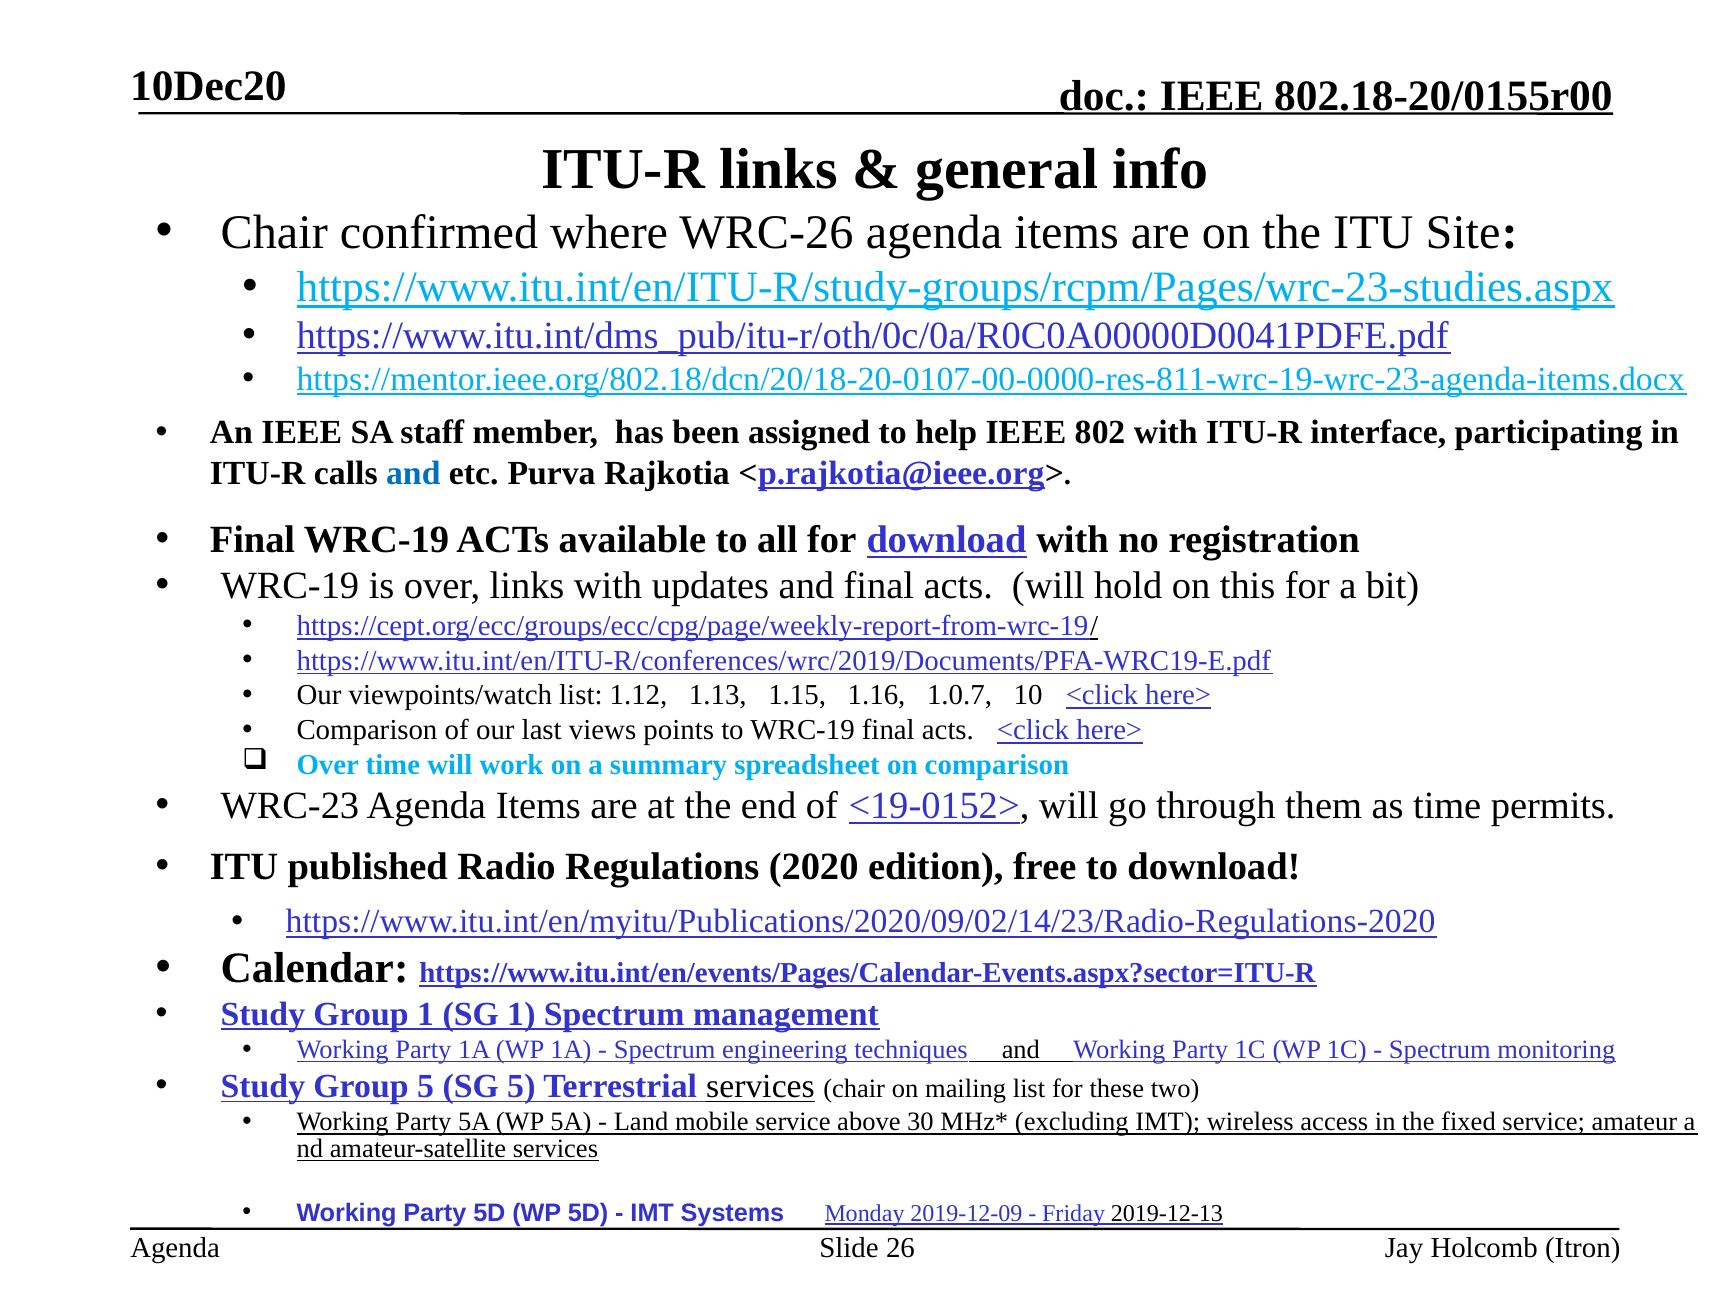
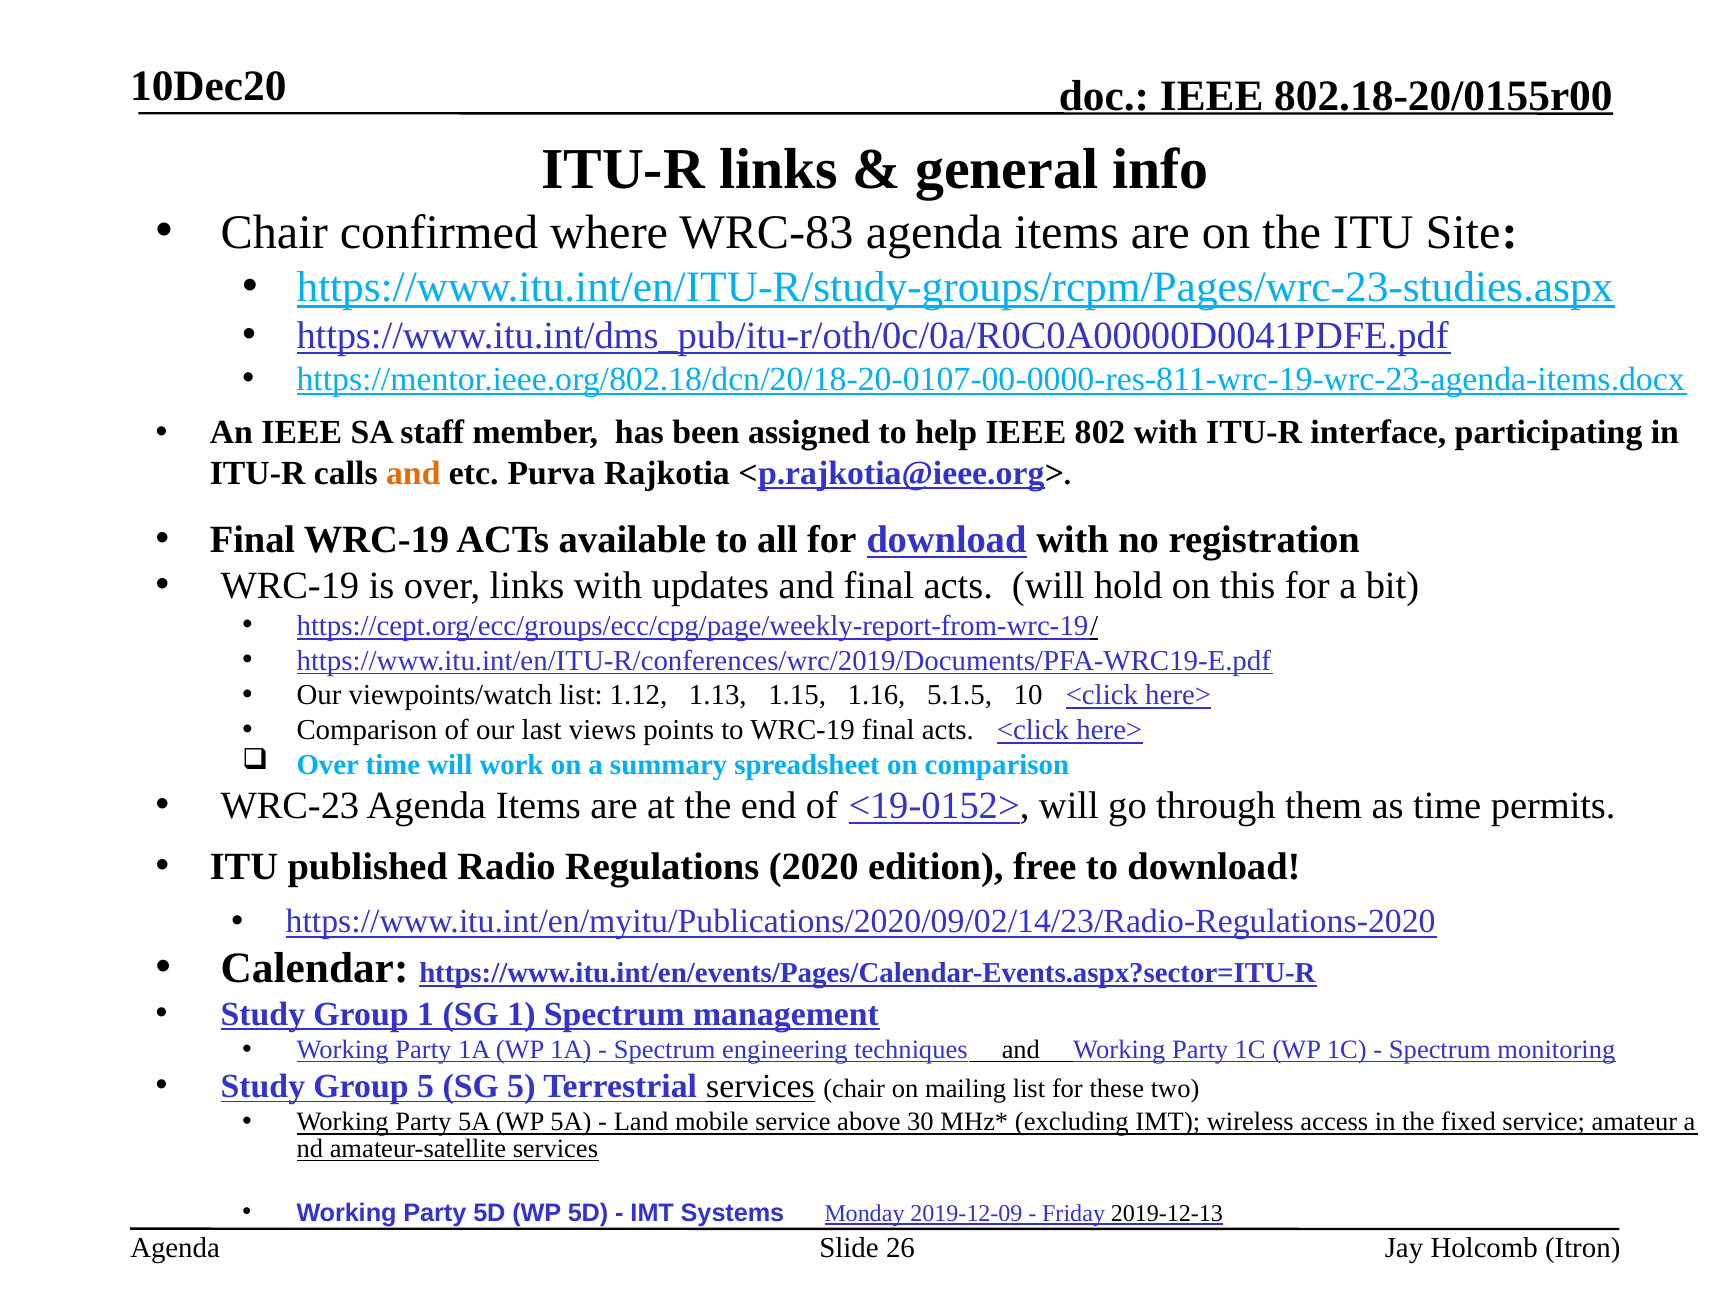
WRC-26: WRC-26 -> WRC-83
and at (413, 473) colour: blue -> orange
1.0.7: 1.0.7 -> 5.1.5
